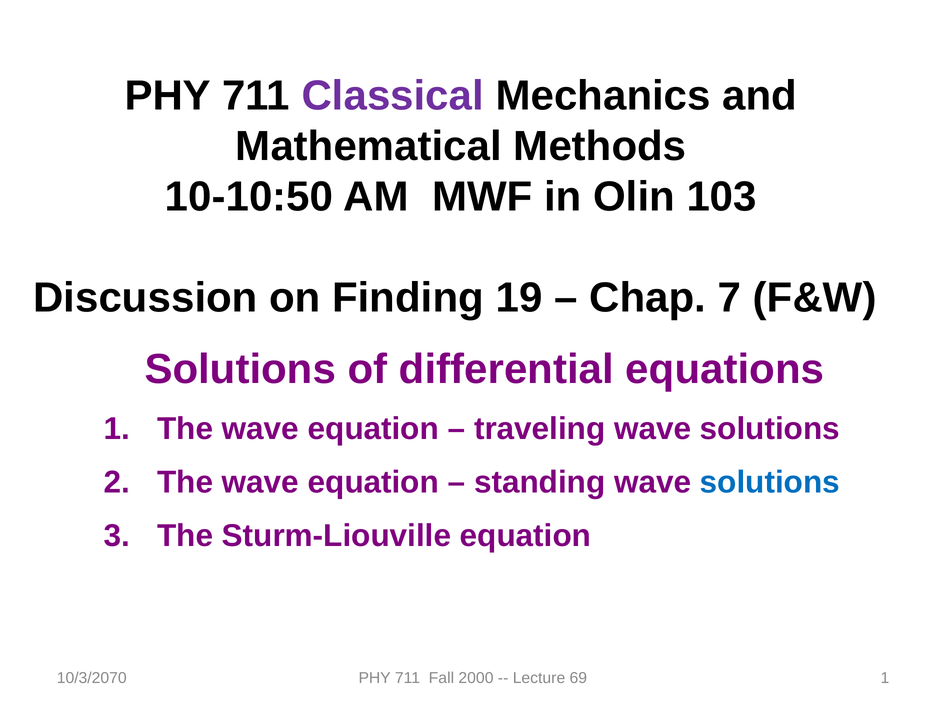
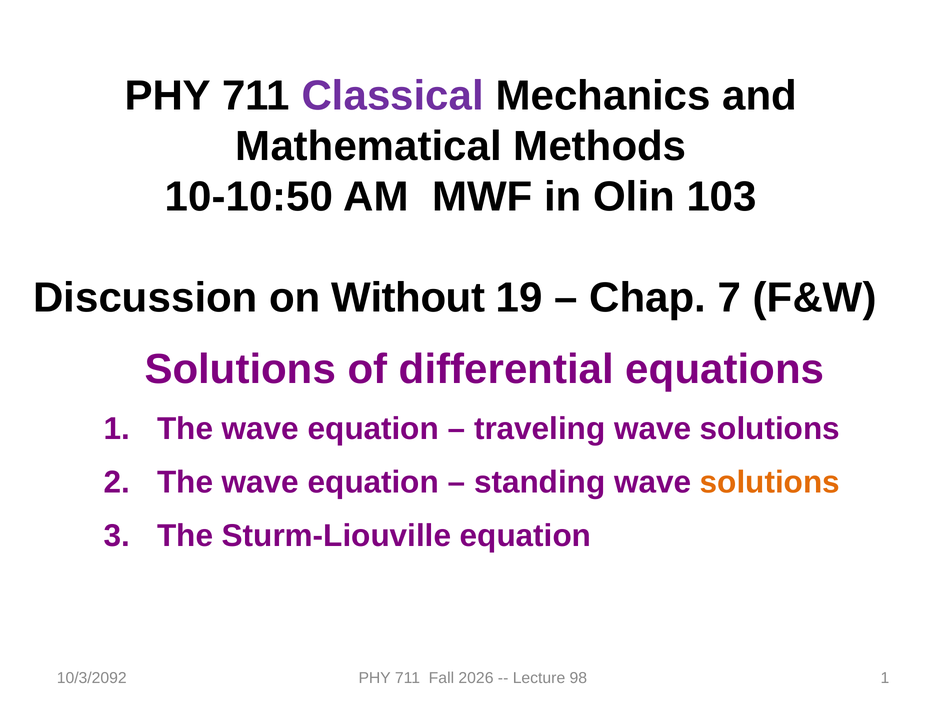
Finding: Finding -> Without
solutions at (770, 482) colour: blue -> orange
10/3/2070: 10/3/2070 -> 10/3/2092
2000: 2000 -> 2026
69: 69 -> 98
